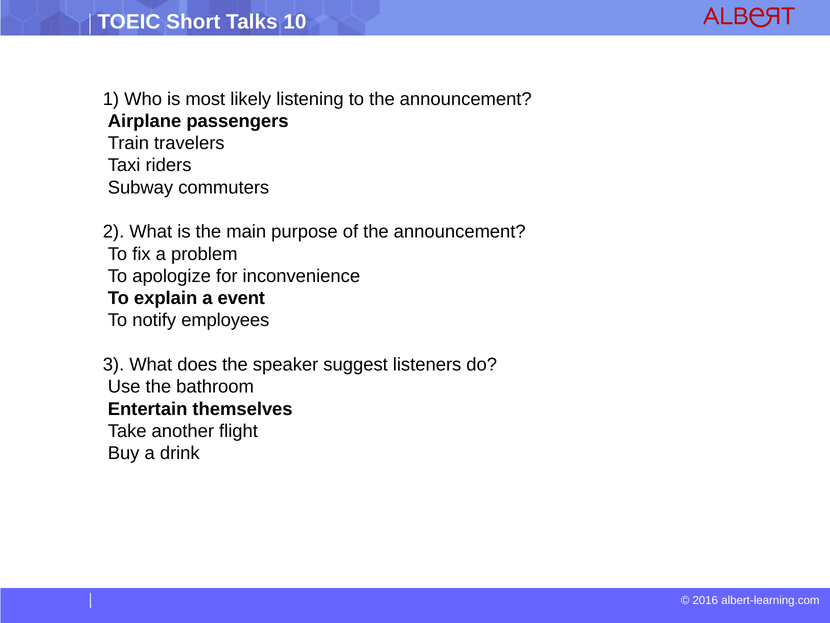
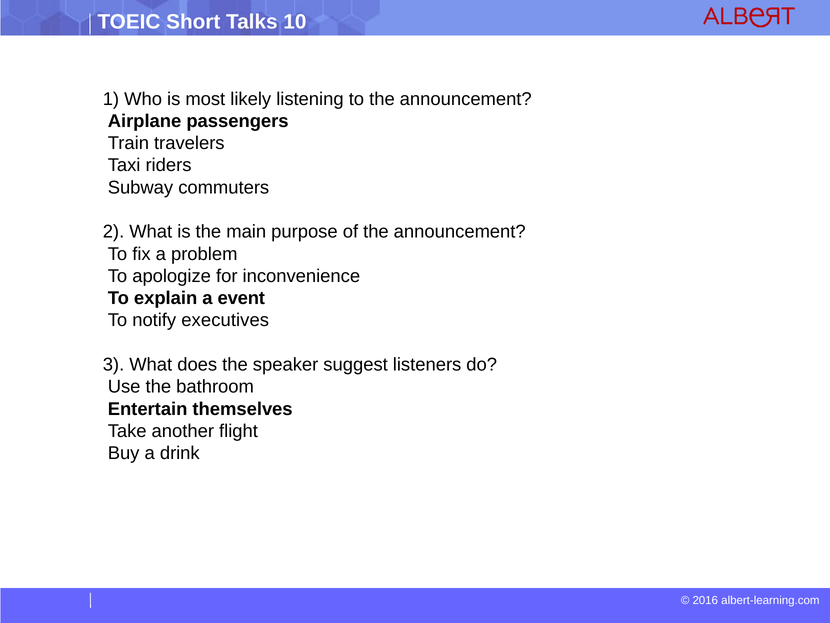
employees: employees -> executives
